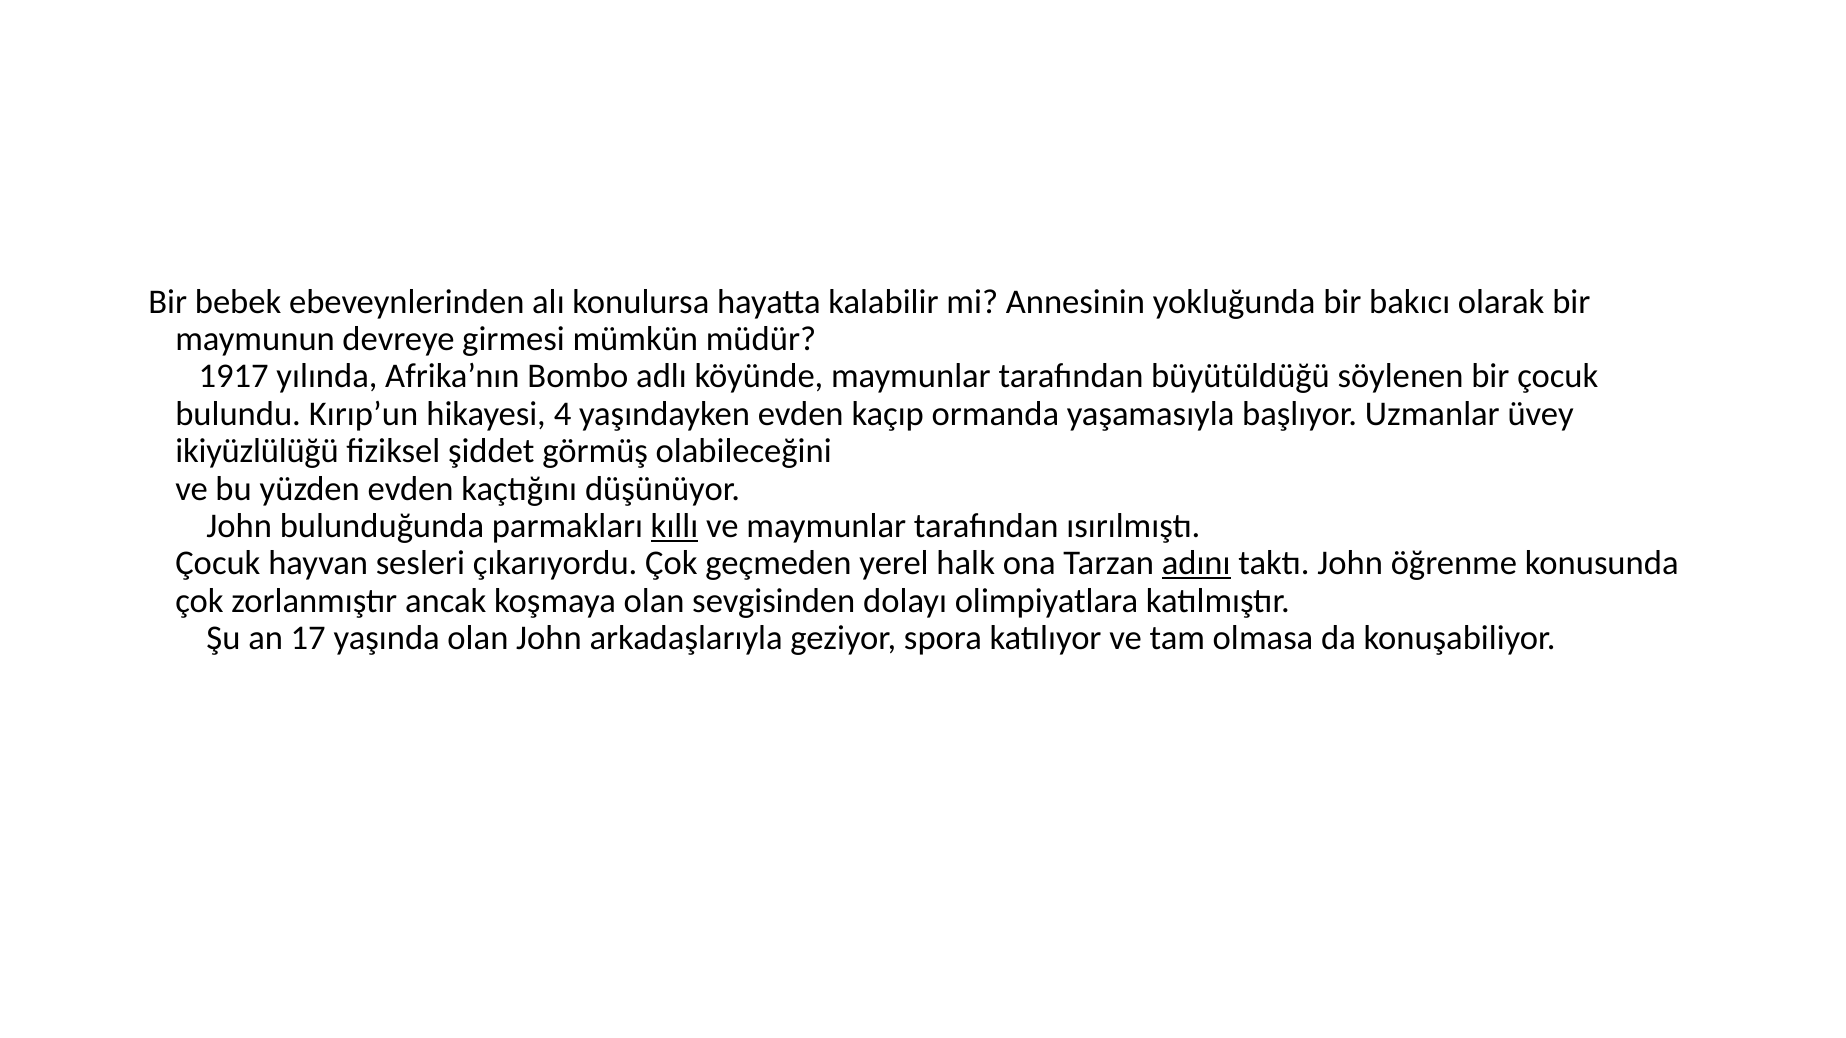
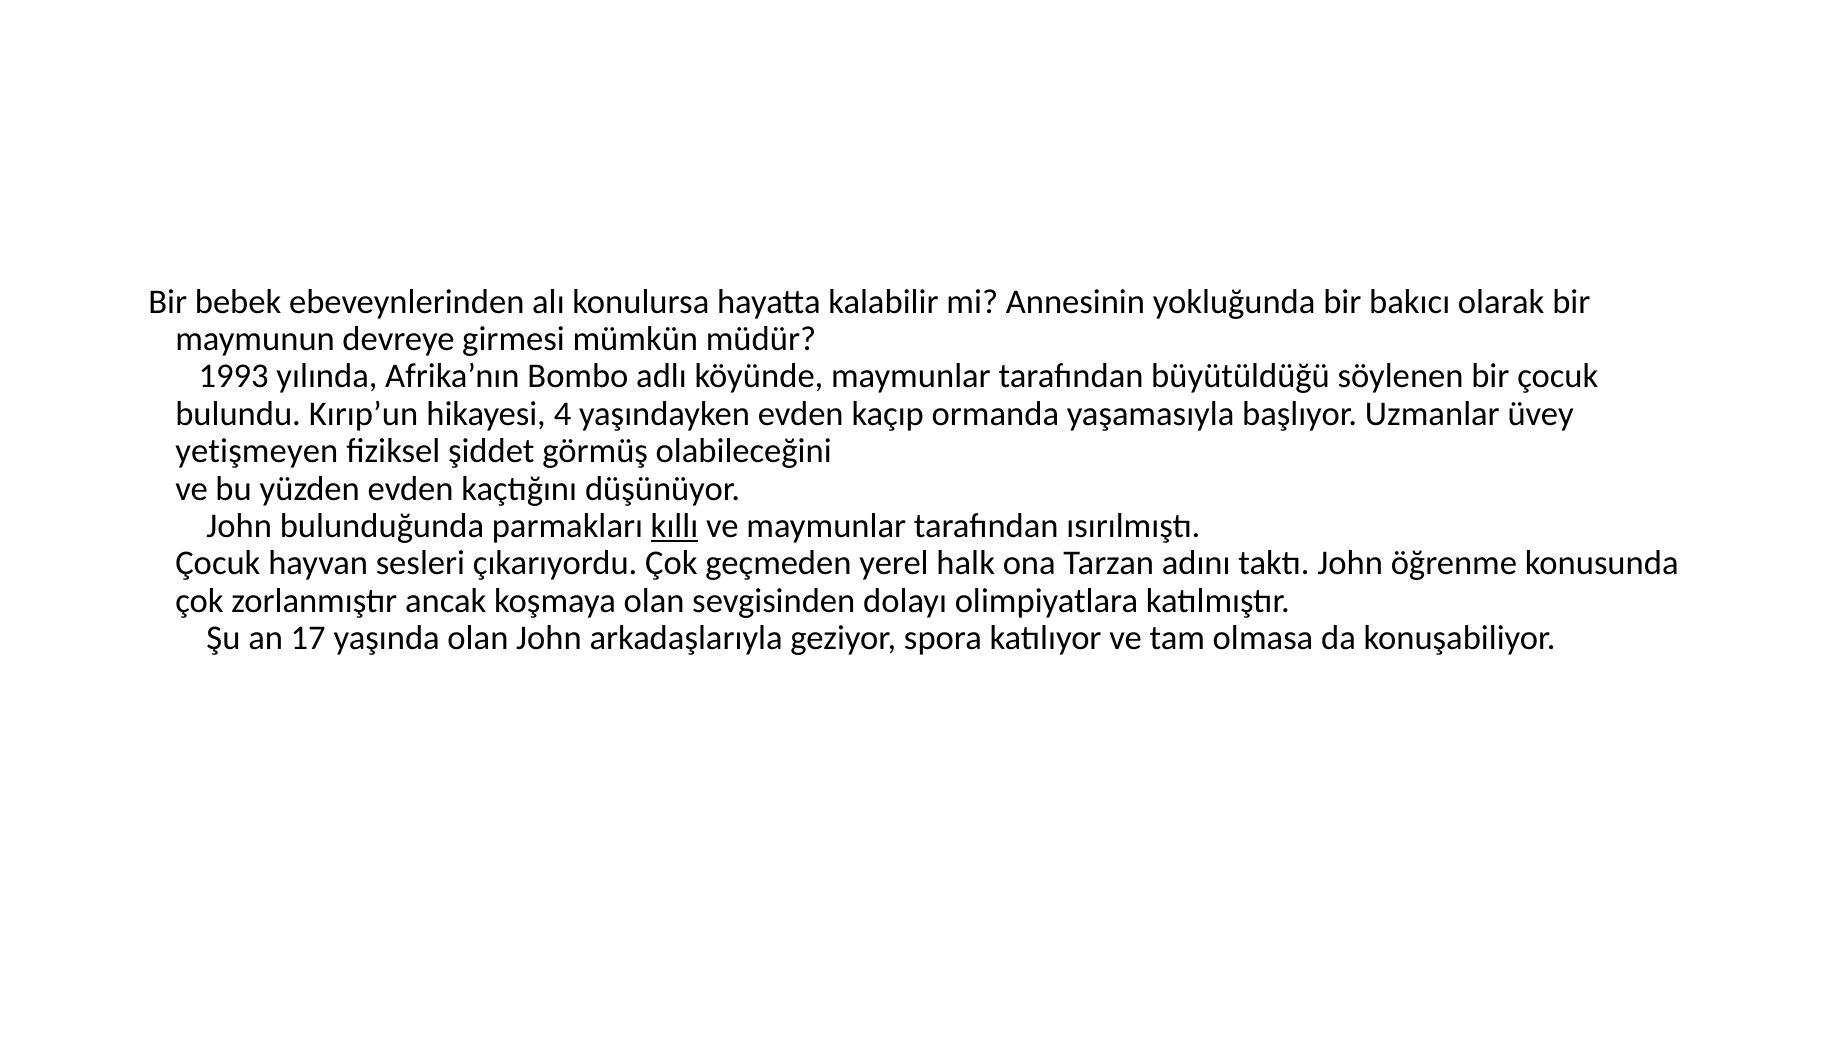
1917: 1917 -> 1993
ikiyüzlülüğü: ikiyüzlülüğü -> yetişmeyen
adını underline: present -> none
